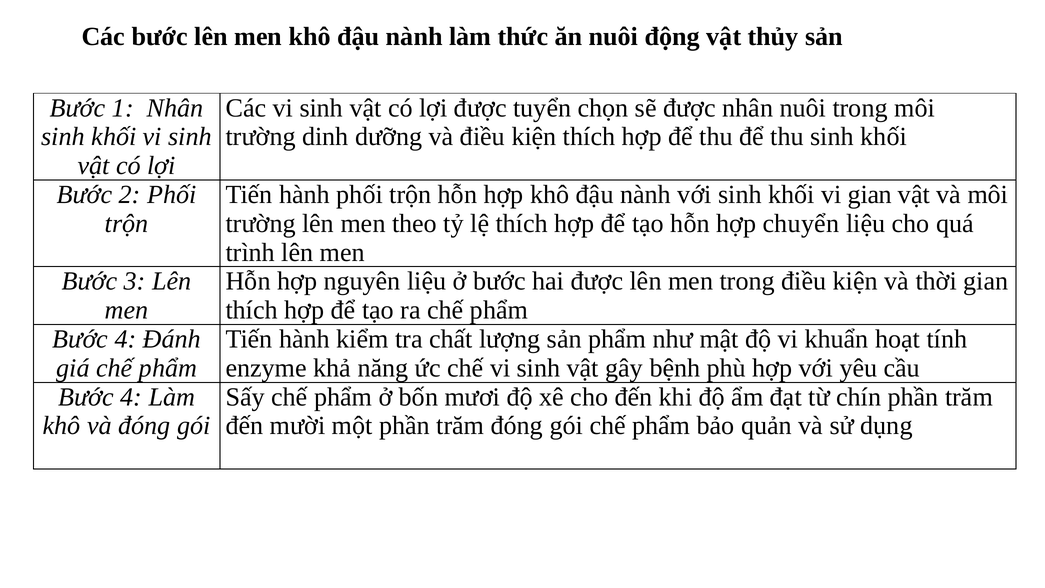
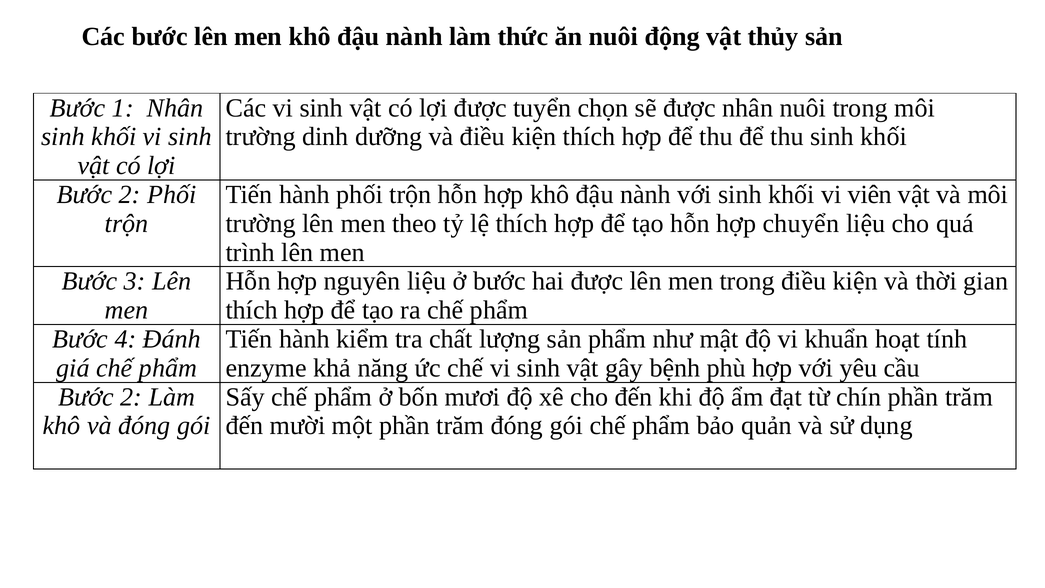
vi gian: gian -> viên
4 at (131, 397): 4 -> 2
